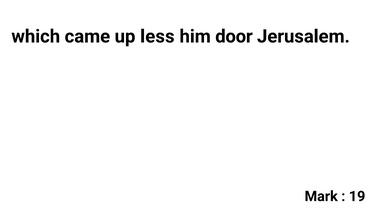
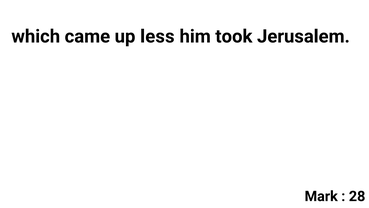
door: door -> took
19: 19 -> 28
